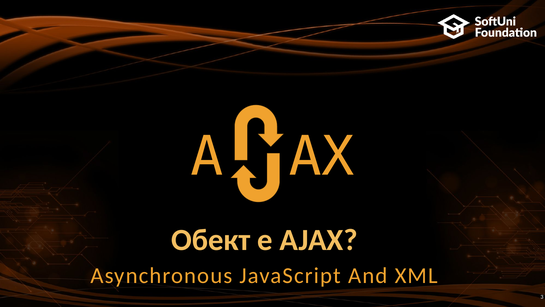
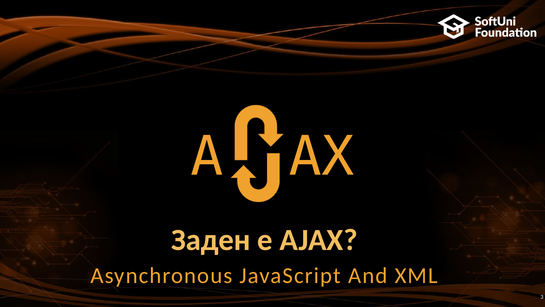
Обект: Обект -> Заден
